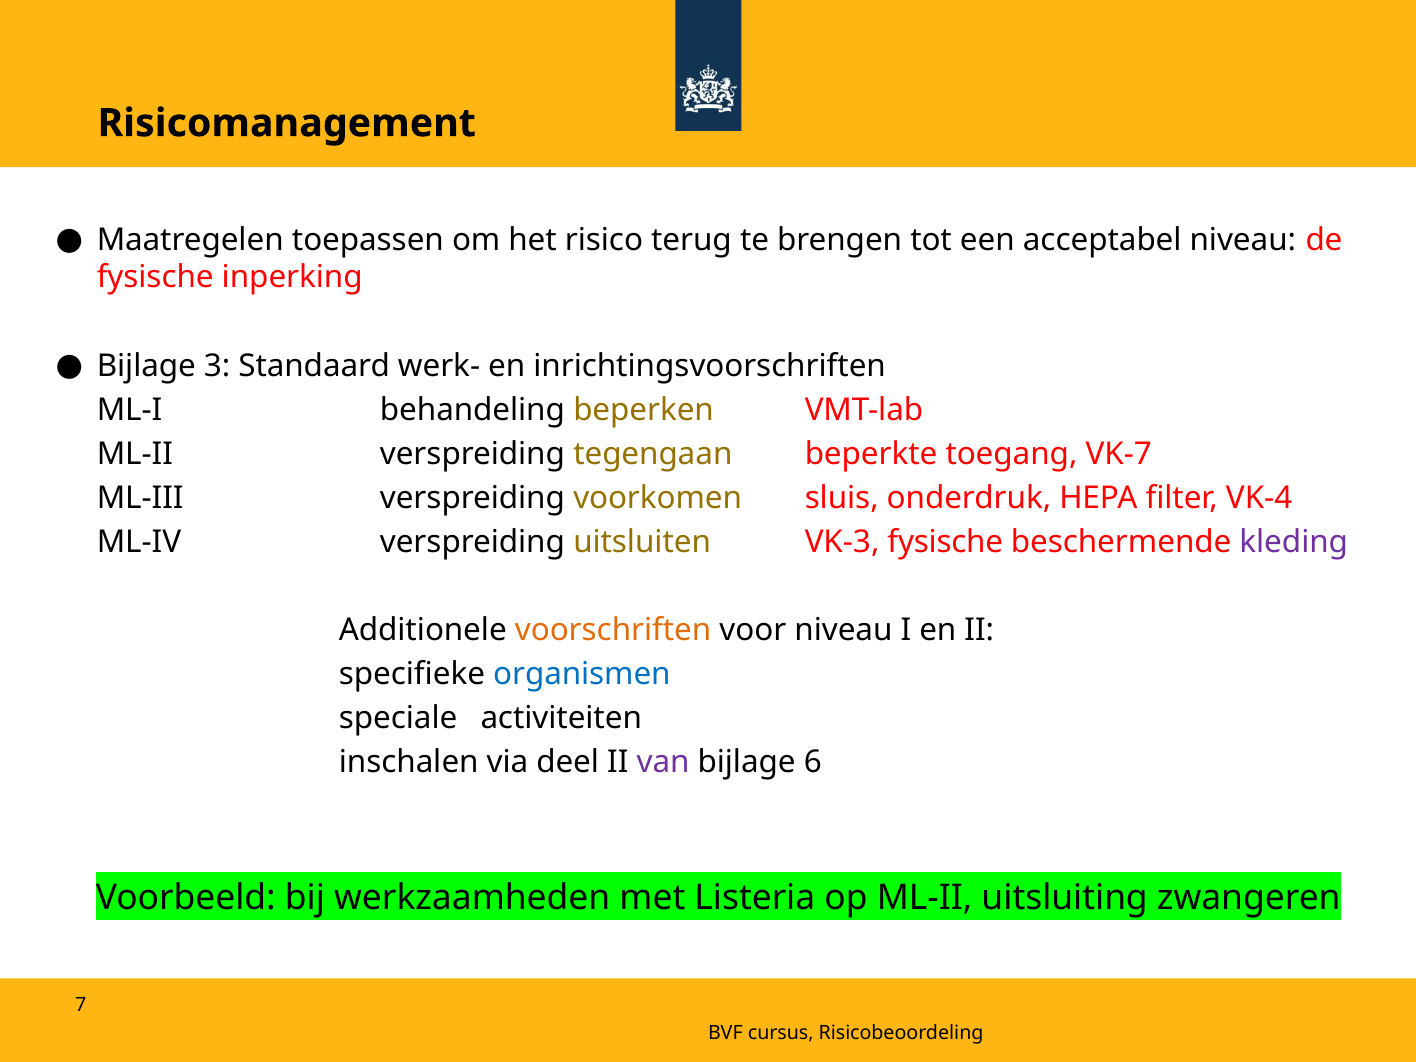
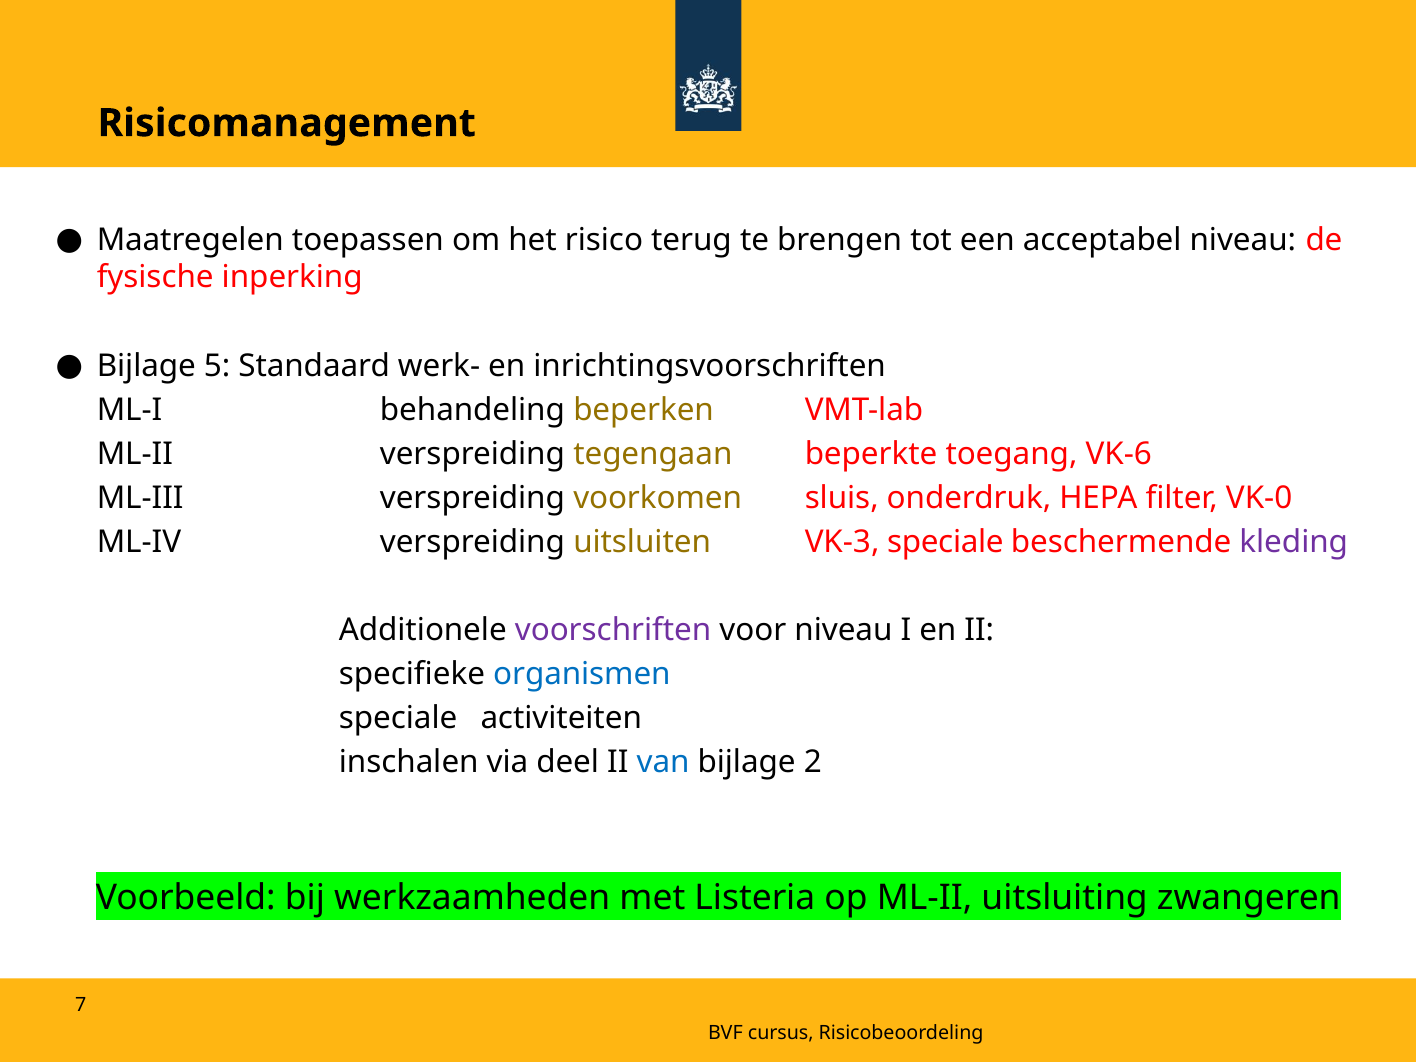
3: 3 -> 5
VK-7: VK-7 -> VK-6
VK-4: VK-4 -> VK-0
VK-3 fysische: fysische -> speciale
voorschriften colour: orange -> purple
van colour: purple -> blue
6: 6 -> 2
